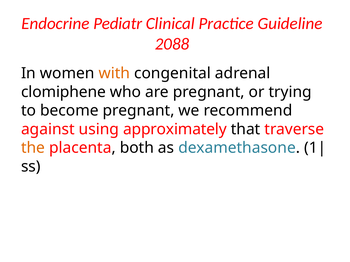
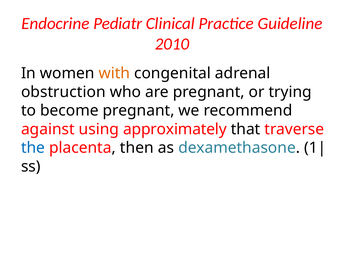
2088: 2088 -> 2010
clomiphene: clomiphene -> obstruction
the colour: orange -> blue
both: both -> then
